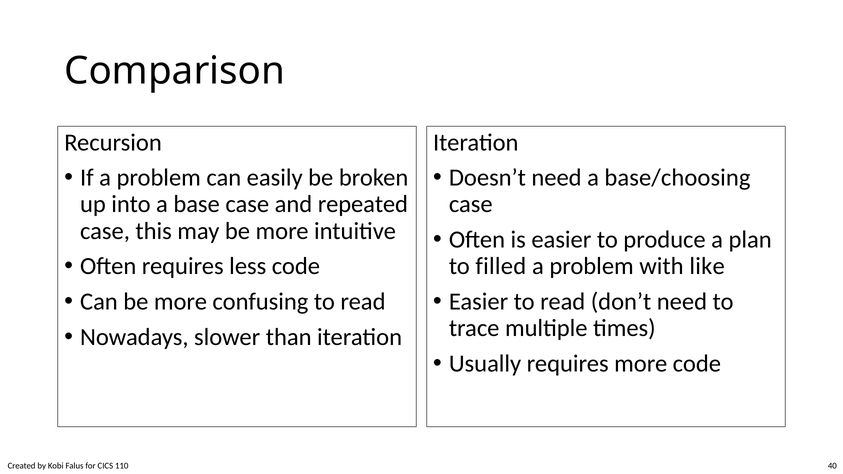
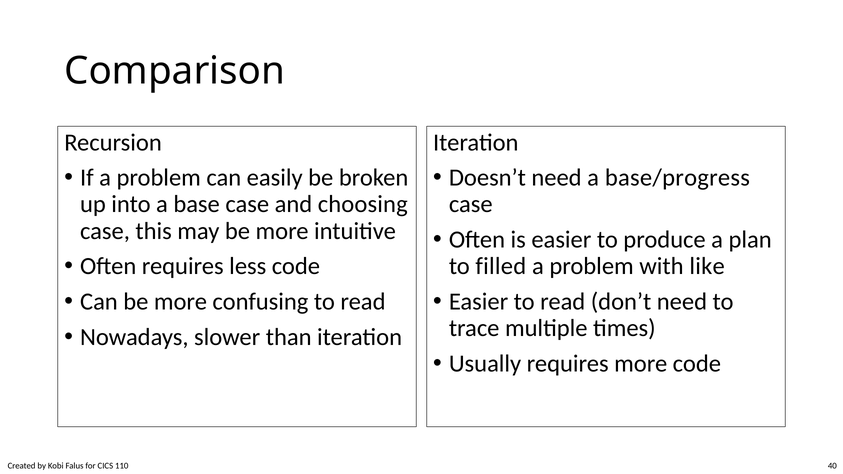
base/choosing: base/choosing -> base/progress
repeated: repeated -> choosing
